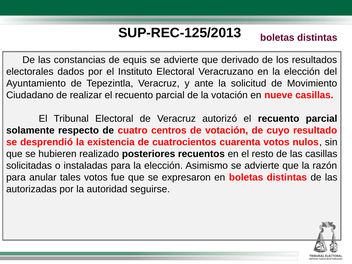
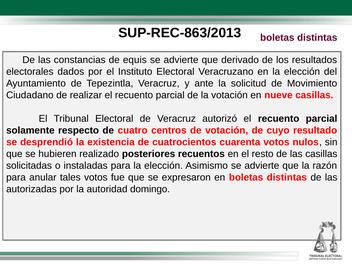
SUP-REC-125/2013: SUP-REC-125/2013 -> SUP-REC-863/2013
seguirse: seguirse -> domingo
